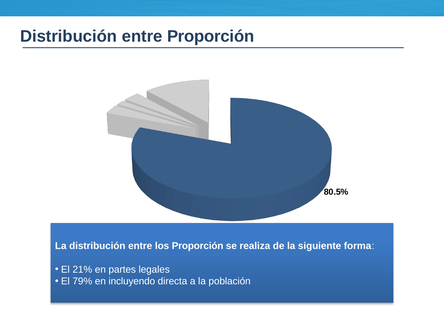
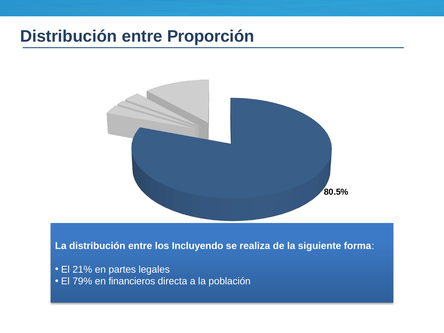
los Proporción: Proporción -> Incluyendo
incluyendo: incluyendo -> financieros
